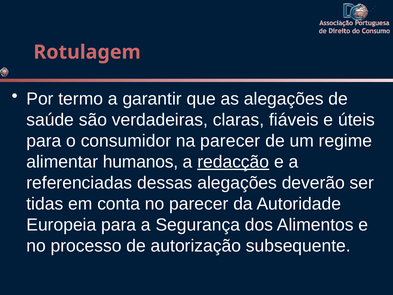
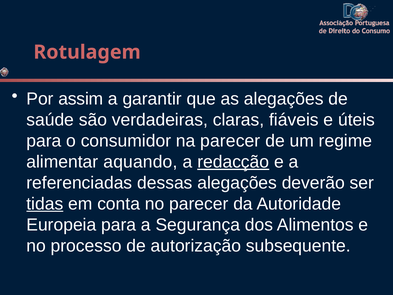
termo: termo -> assim
humanos: humanos -> aquando
tidas underline: none -> present
